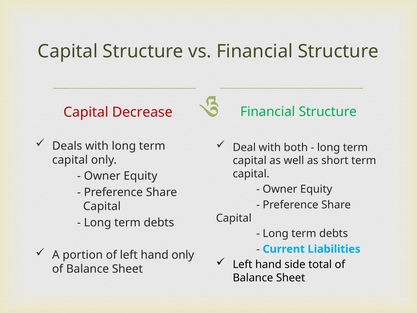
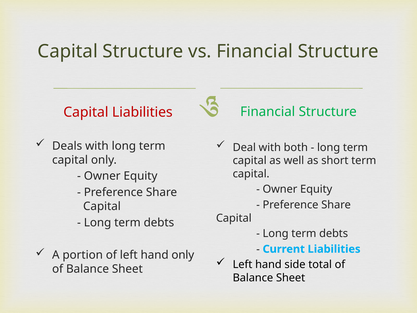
Capital Decrease: Decrease -> Liabilities
